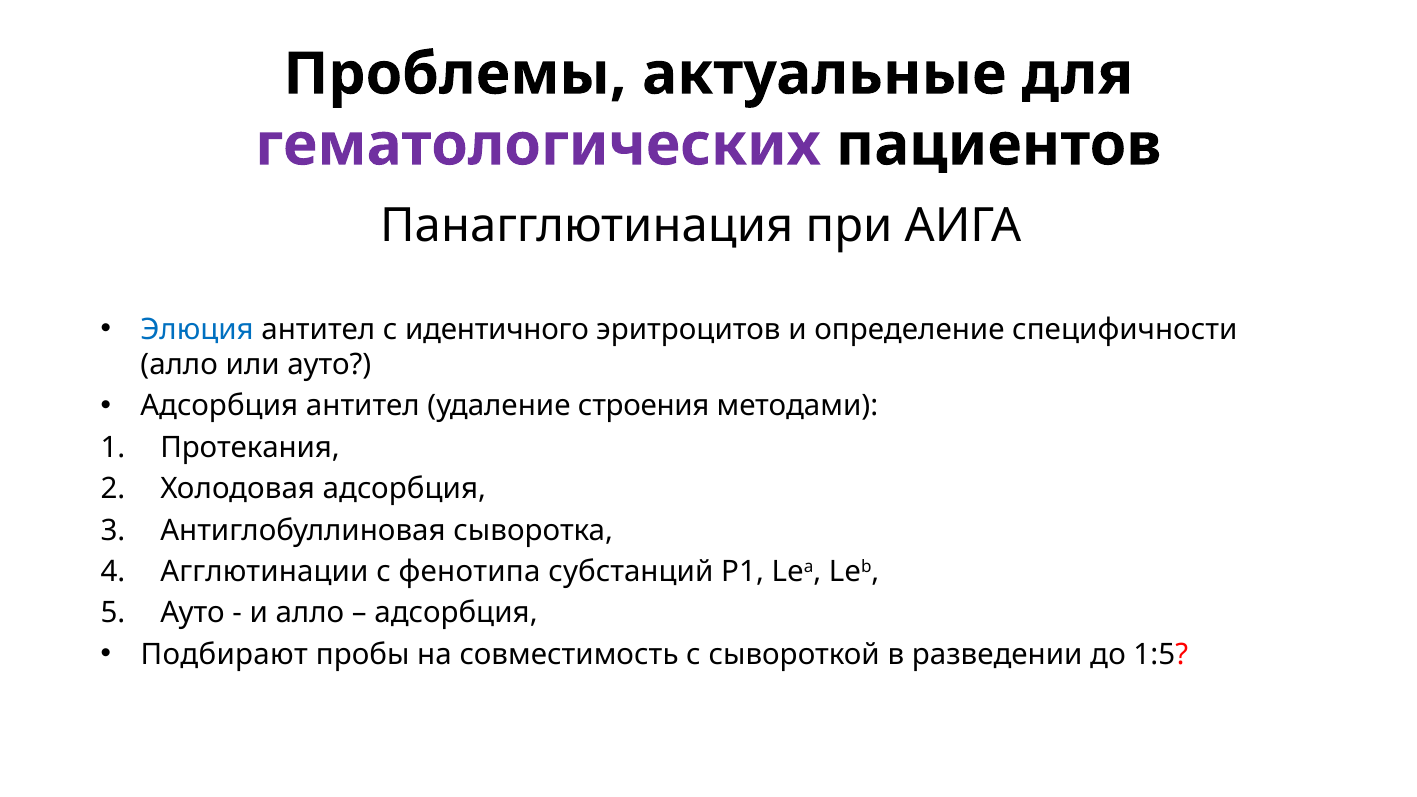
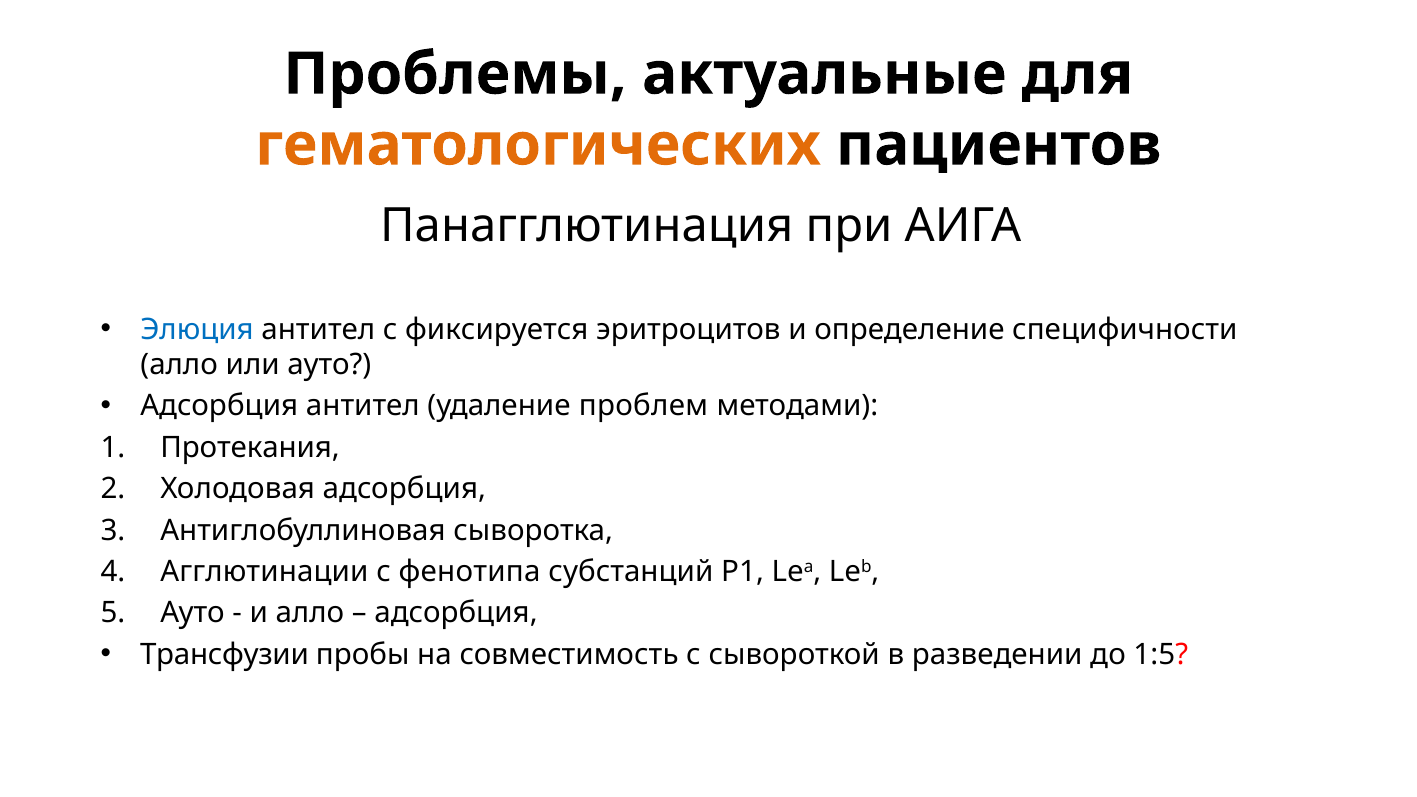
гематологических colour: purple -> orange
идентичного: идентичного -> фиксируется
строения: строения -> проблем
Подбирают: Подбирают -> Трансфузии
